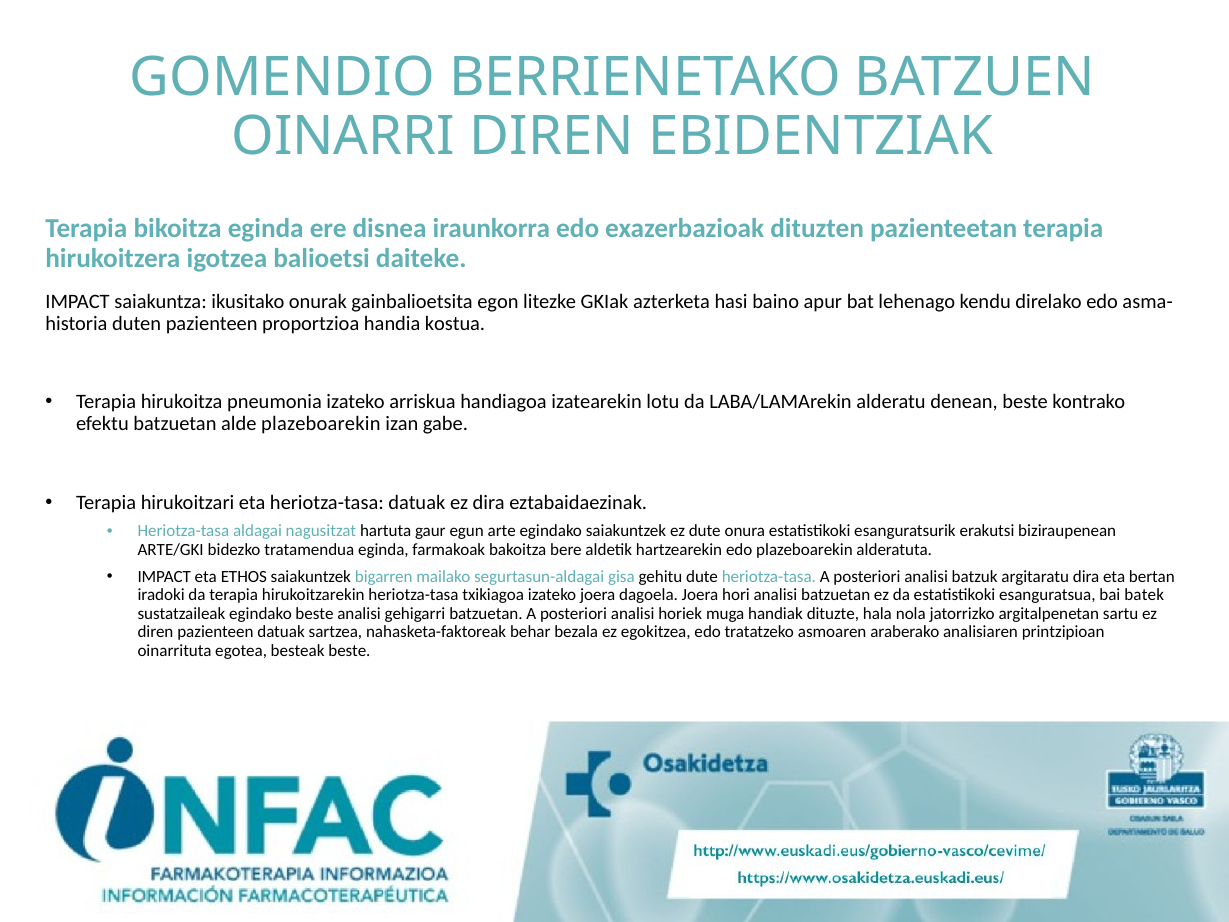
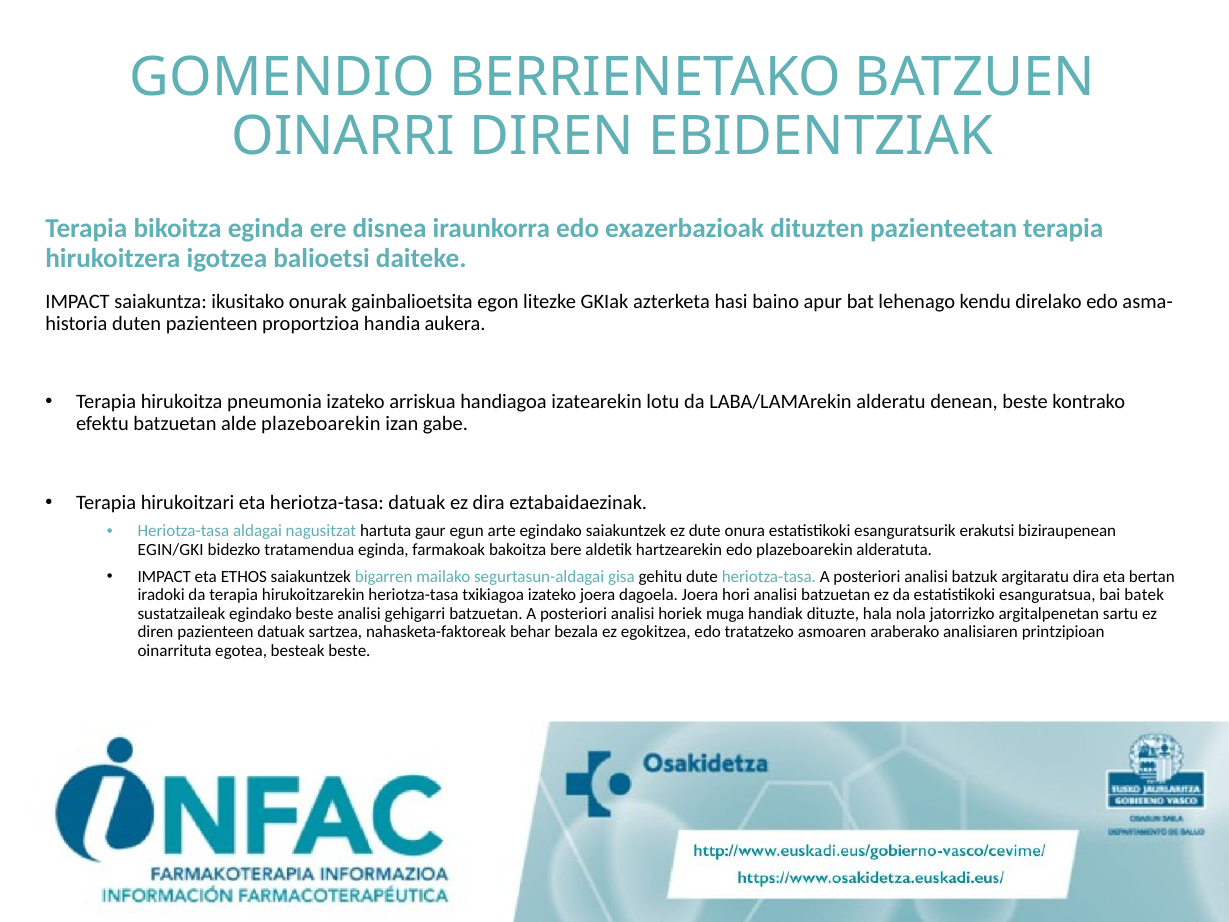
kostua: kostua -> aukera
ARTE/GKI: ARTE/GKI -> EGIN/GKI
